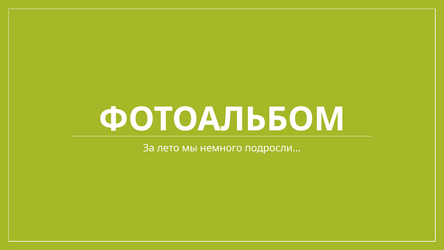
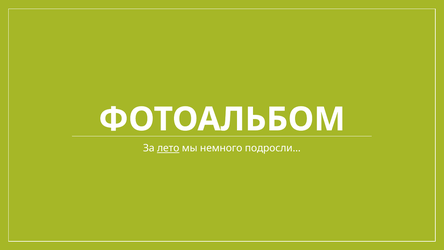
лето underline: none -> present
